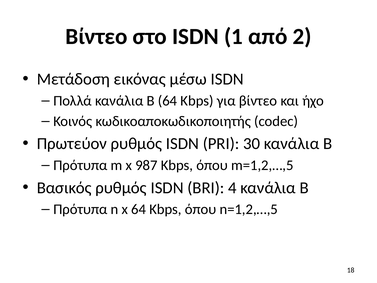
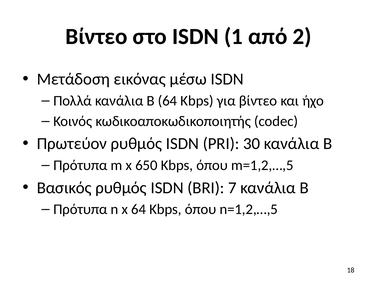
987: 987 -> 650
4: 4 -> 7
